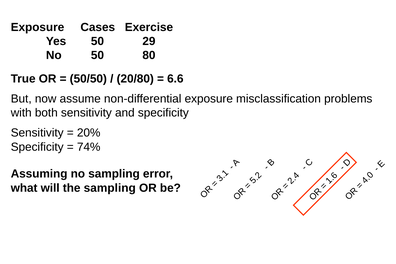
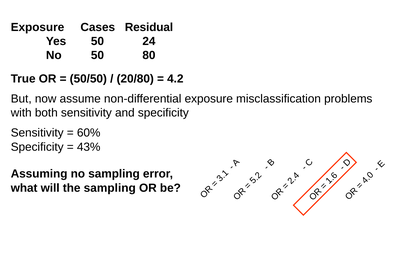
Exercise: Exercise -> Residual
29: 29 -> 24
6.6: 6.6 -> 4.2
20%: 20% -> 60%
74%: 74% -> 43%
